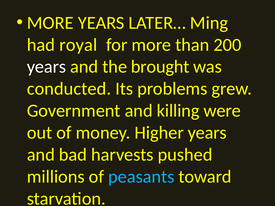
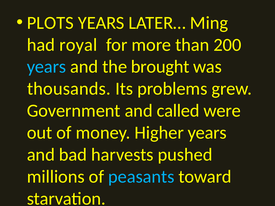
MORE at (50, 23): MORE -> PLOTS
years at (46, 67) colour: white -> light blue
conducted: conducted -> thousands
killing: killing -> called
